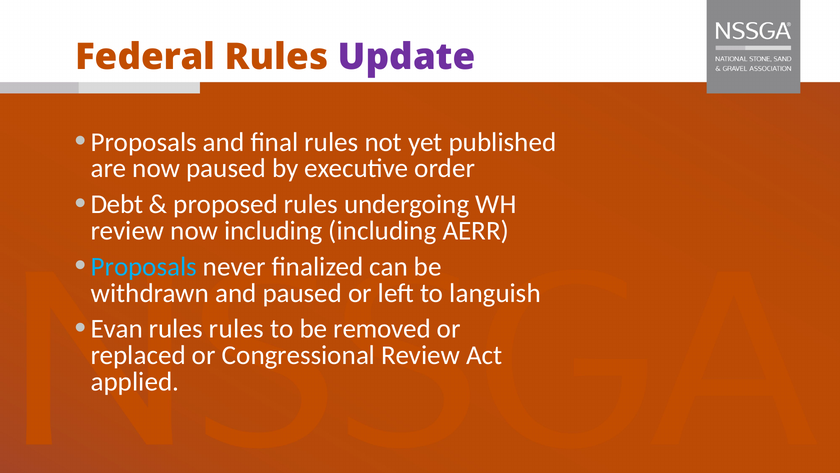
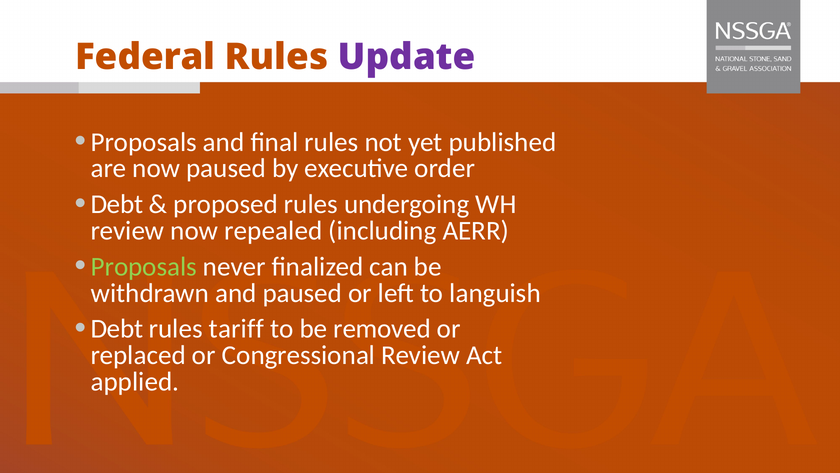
now including: including -> repealed
Proposals at (144, 266) colour: light blue -> light green
Evan at (117, 329): Evan -> Debt
rules rules: rules -> tariff
